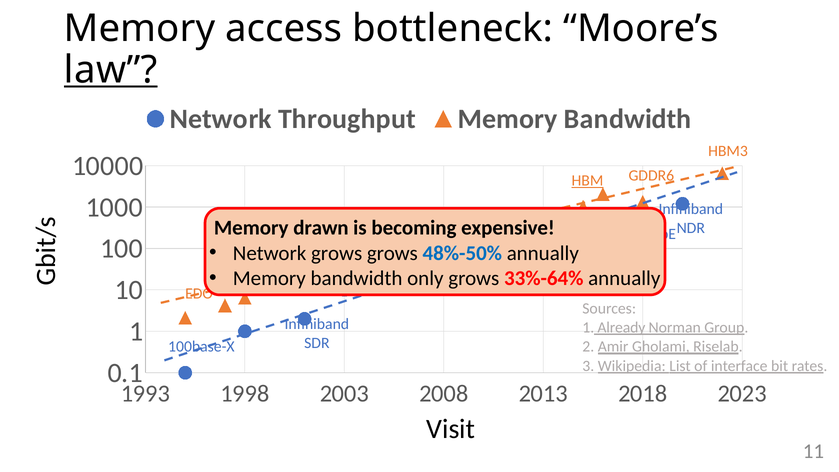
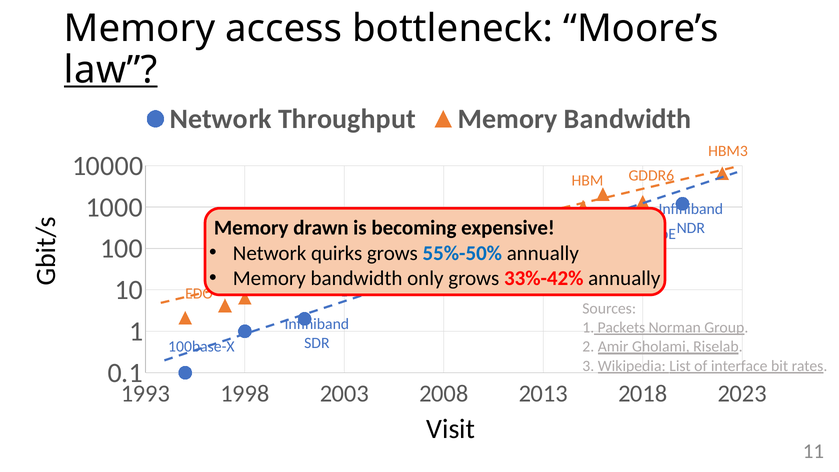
HBM underline: present -> none
Network grows: grows -> quirks
48%-50%: 48%-50% -> 55%-50%
33%-64%: 33%-64% -> 33%-42%
Already: Already -> Packets
